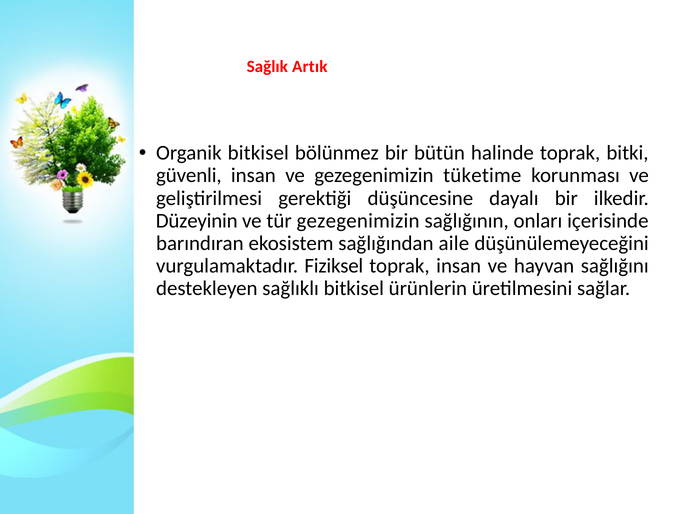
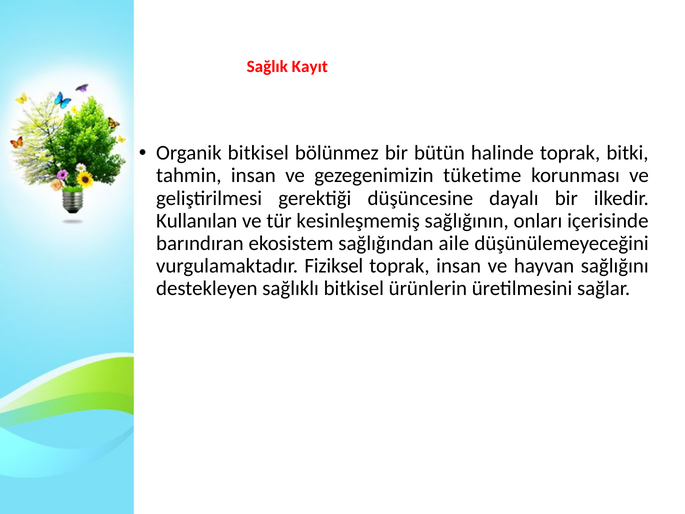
Artık: Artık -> Kayıt
güvenli: güvenli -> tahmin
Düzeyinin: Düzeyinin -> Kullanılan
tür gezegenimizin: gezegenimizin -> kesinleşmemiş
